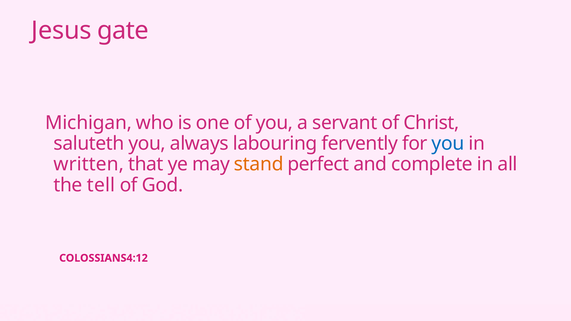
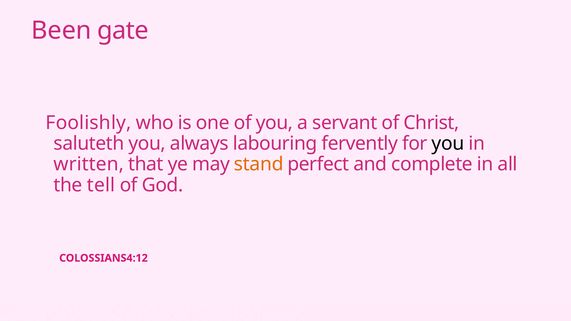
Jesus: Jesus -> Been
Michigan: Michigan -> Foolishly
you at (448, 144) colour: blue -> black
